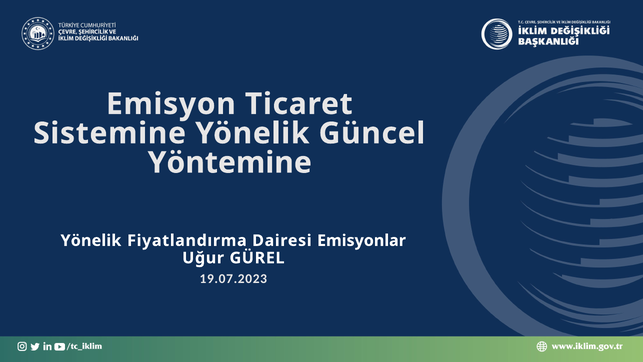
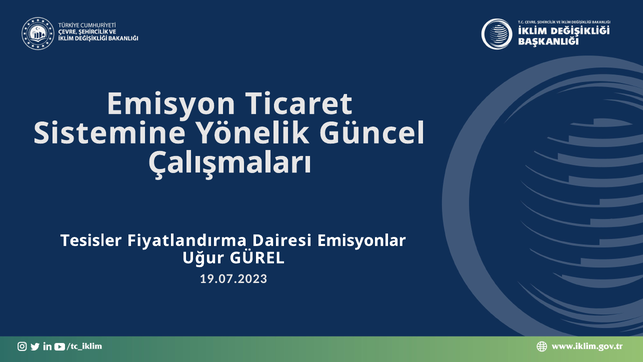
Yöntemine: Yöntemine -> Çalışmaları
Yönelik at (91, 240): Yönelik -> Tesisler
